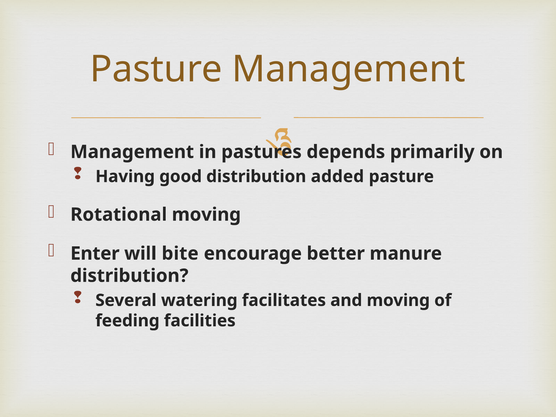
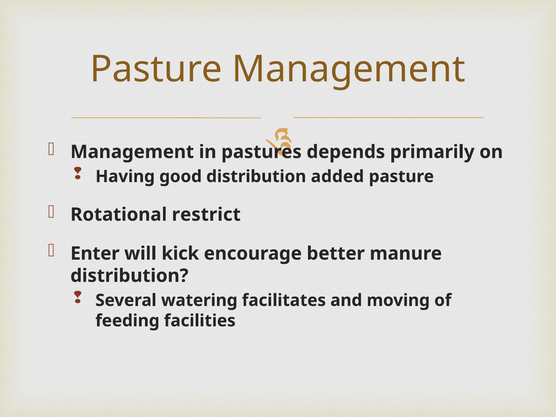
Rotational moving: moving -> restrict
bite: bite -> kick
